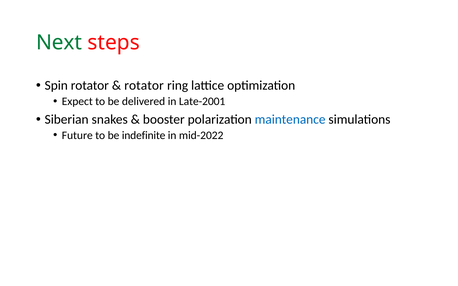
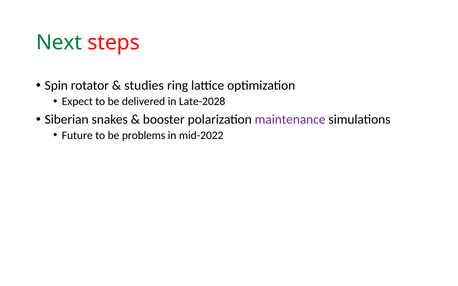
rotator at (144, 86): rotator -> studies
Late-2001: Late-2001 -> Late-2028
maintenance colour: blue -> purple
indefinite: indefinite -> problems
